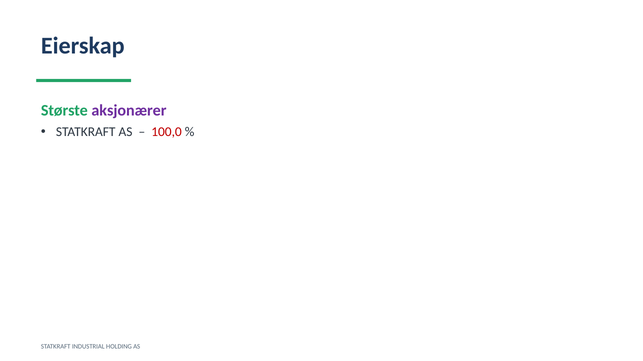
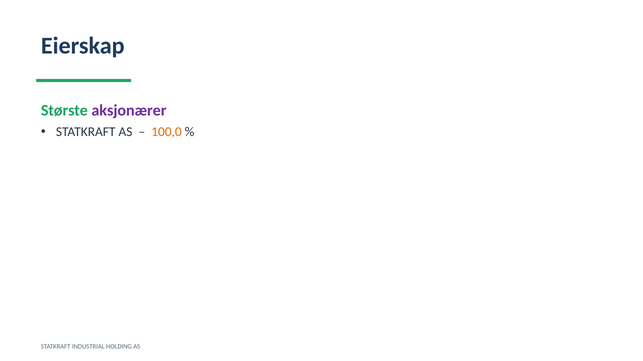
100,0 colour: red -> orange
